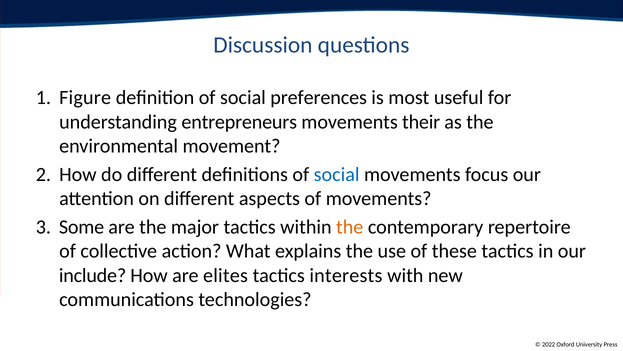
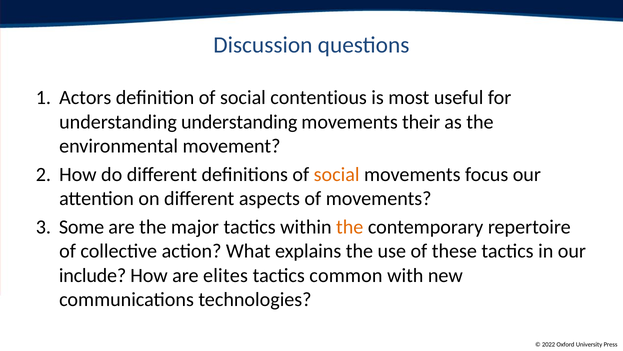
Figure: Figure -> Actors
preferences: preferences -> contentious
understanding entrepreneurs: entrepreneurs -> understanding
social at (337, 174) colour: blue -> orange
interests: interests -> common
